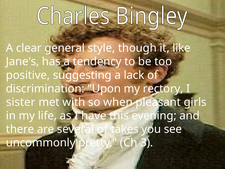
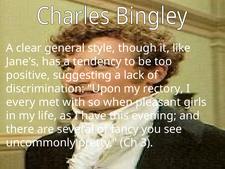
sister: sister -> every
takes: takes -> fancy
